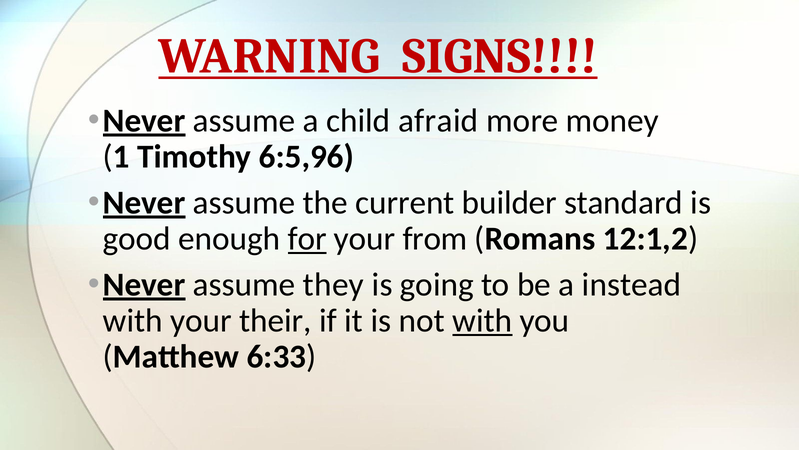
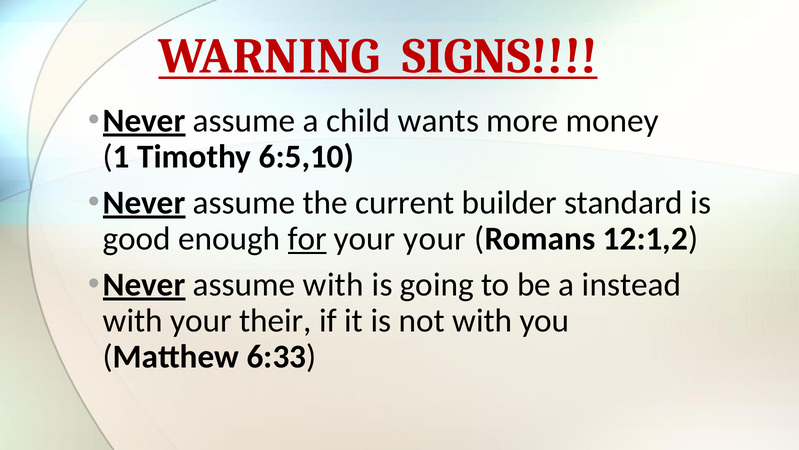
afraid: afraid -> wants
6:5,96: 6:5,96 -> 6:5,10
your from: from -> your
assume they: they -> with
with at (482, 320) underline: present -> none
